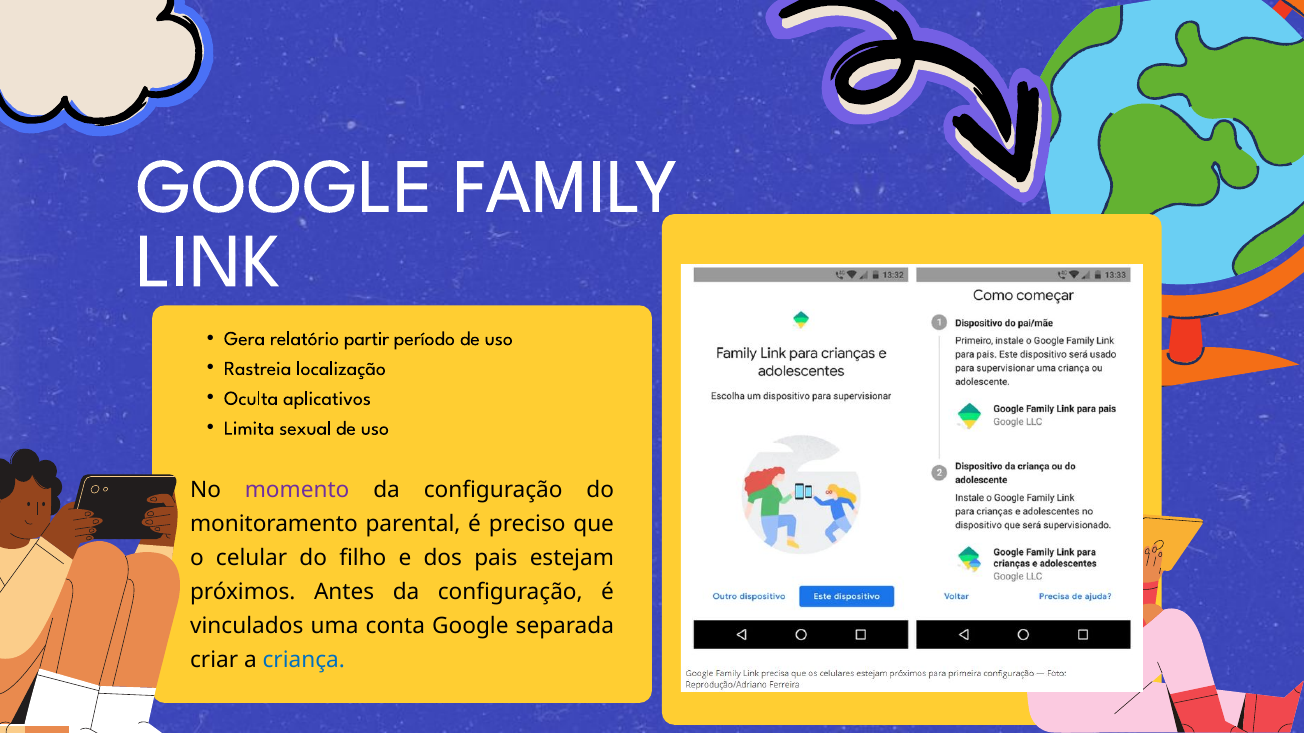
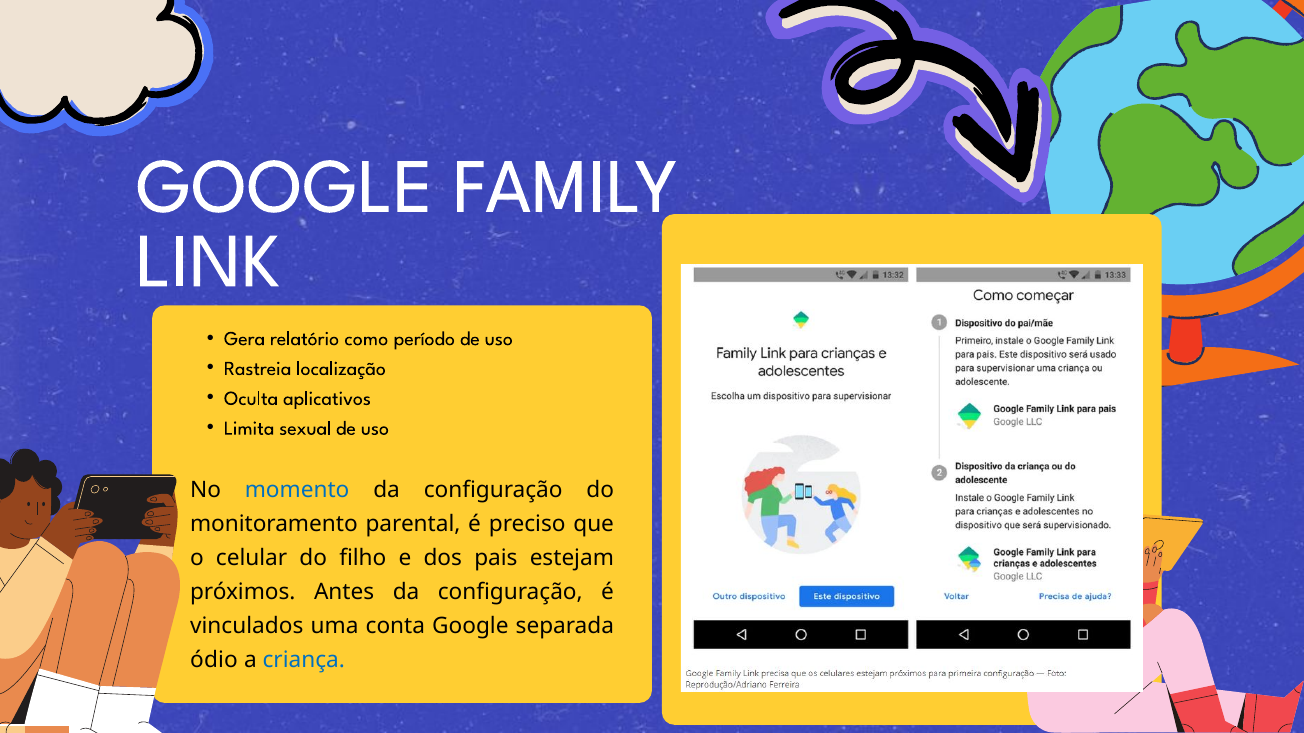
partir: partir -> como
momento colour: purple -> blue
criar: criar -> ódio
